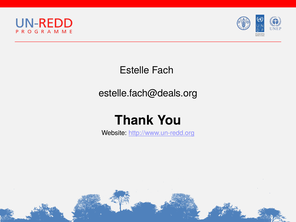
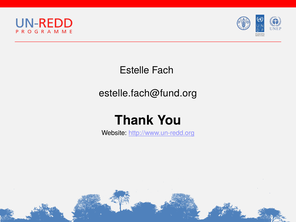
estelle.fach@deals.org: estelle.fach@deals.org -> estelle.fach@fund.org
